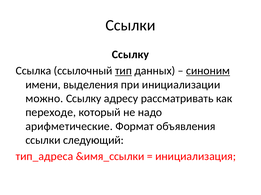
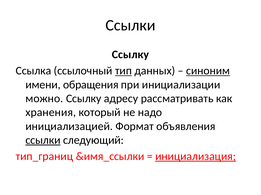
выделения: выделения -> обращения
переходе: переходе -> хранения
арифметические: арифметические -> инициализацией
ссылки at (43, 141) underline: none -> present
тип_адреса: тип_адреса -> тип_границ
инициализация underline: none -> present
